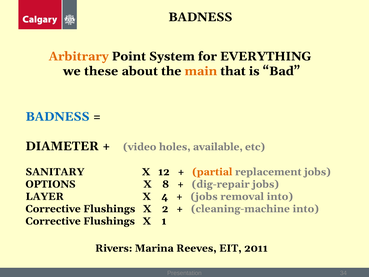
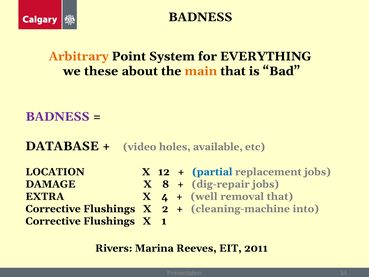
BADNESS at (57, 117) colour: blue -> purple
DIAMETER: DIAMETER -> DATABASE
SANITARY: SANITARY -> LOCATION
partial colour: orange -> blue
OPTIONS: OPTIONS -> DAMAGE
LAYER: LAYER -> EXTRA
jobs at (204, 196): jobs -> well
removal into: into -> that
